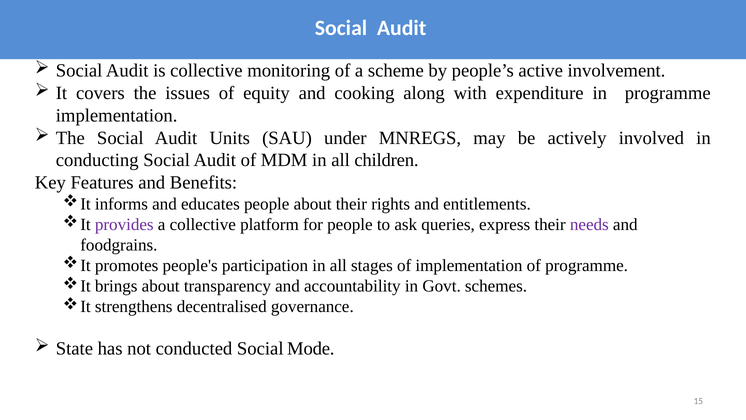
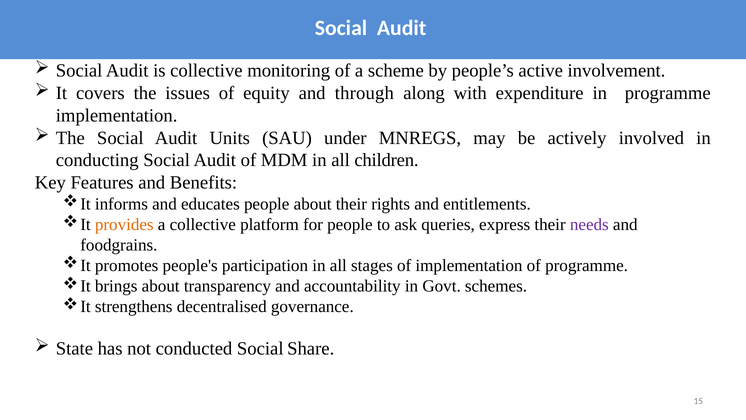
cooking: cooking -> through
provides colour: purple -> orange
Mode: Mode -> Share
